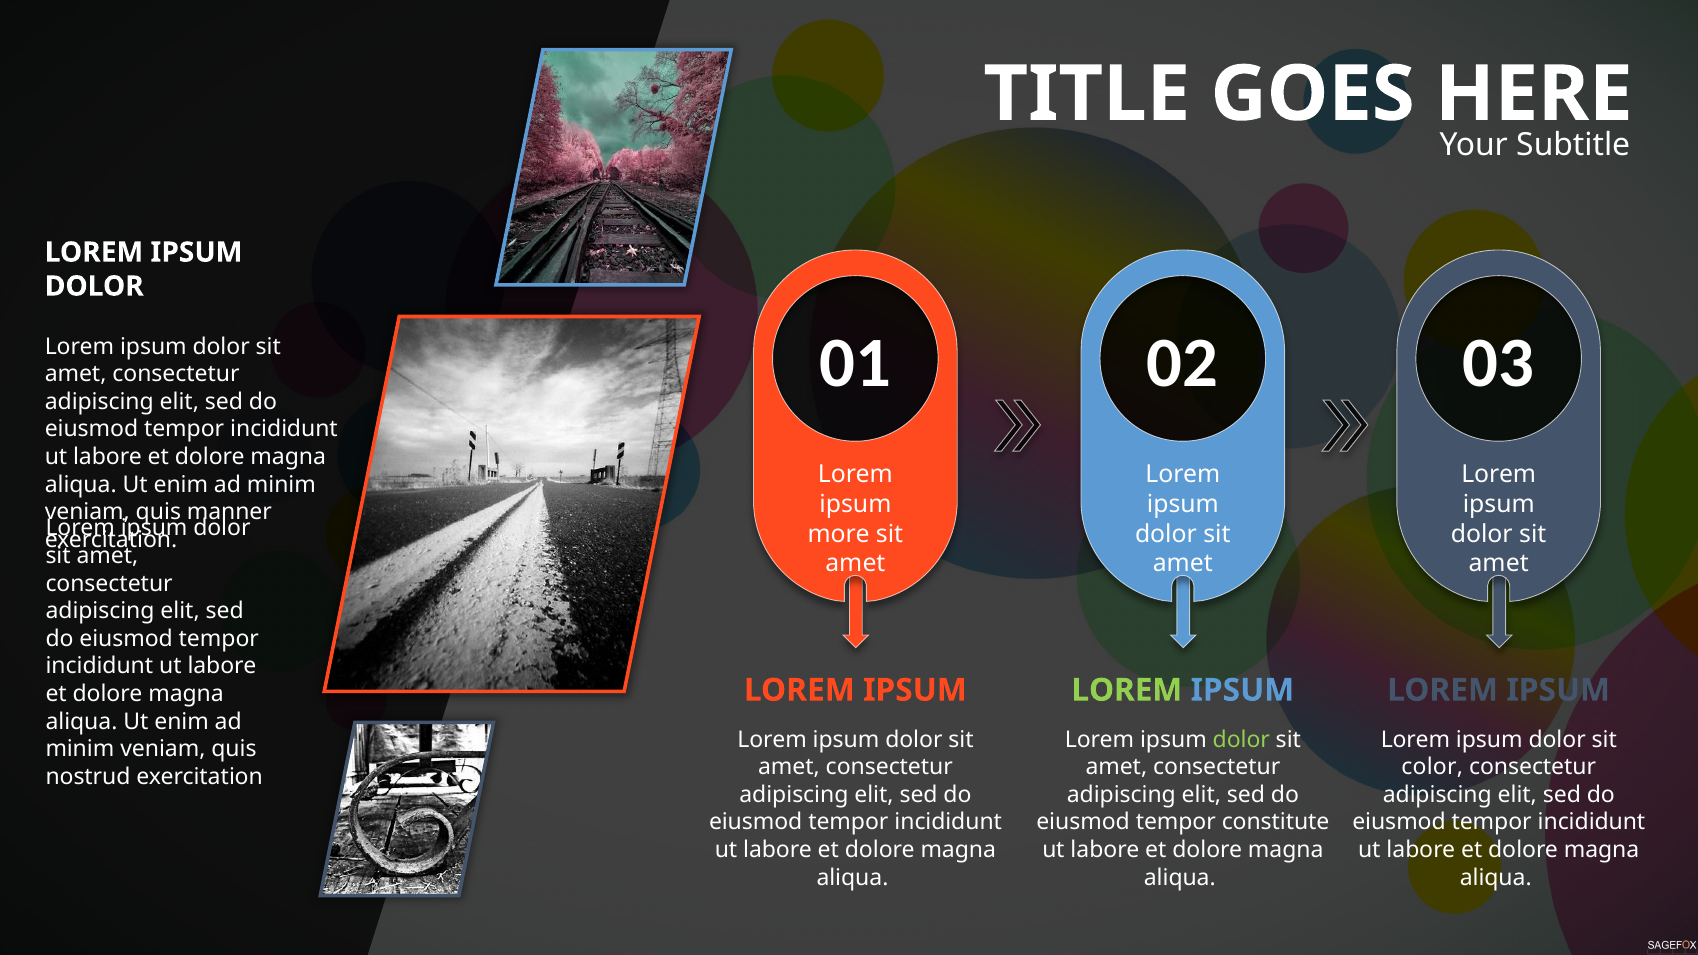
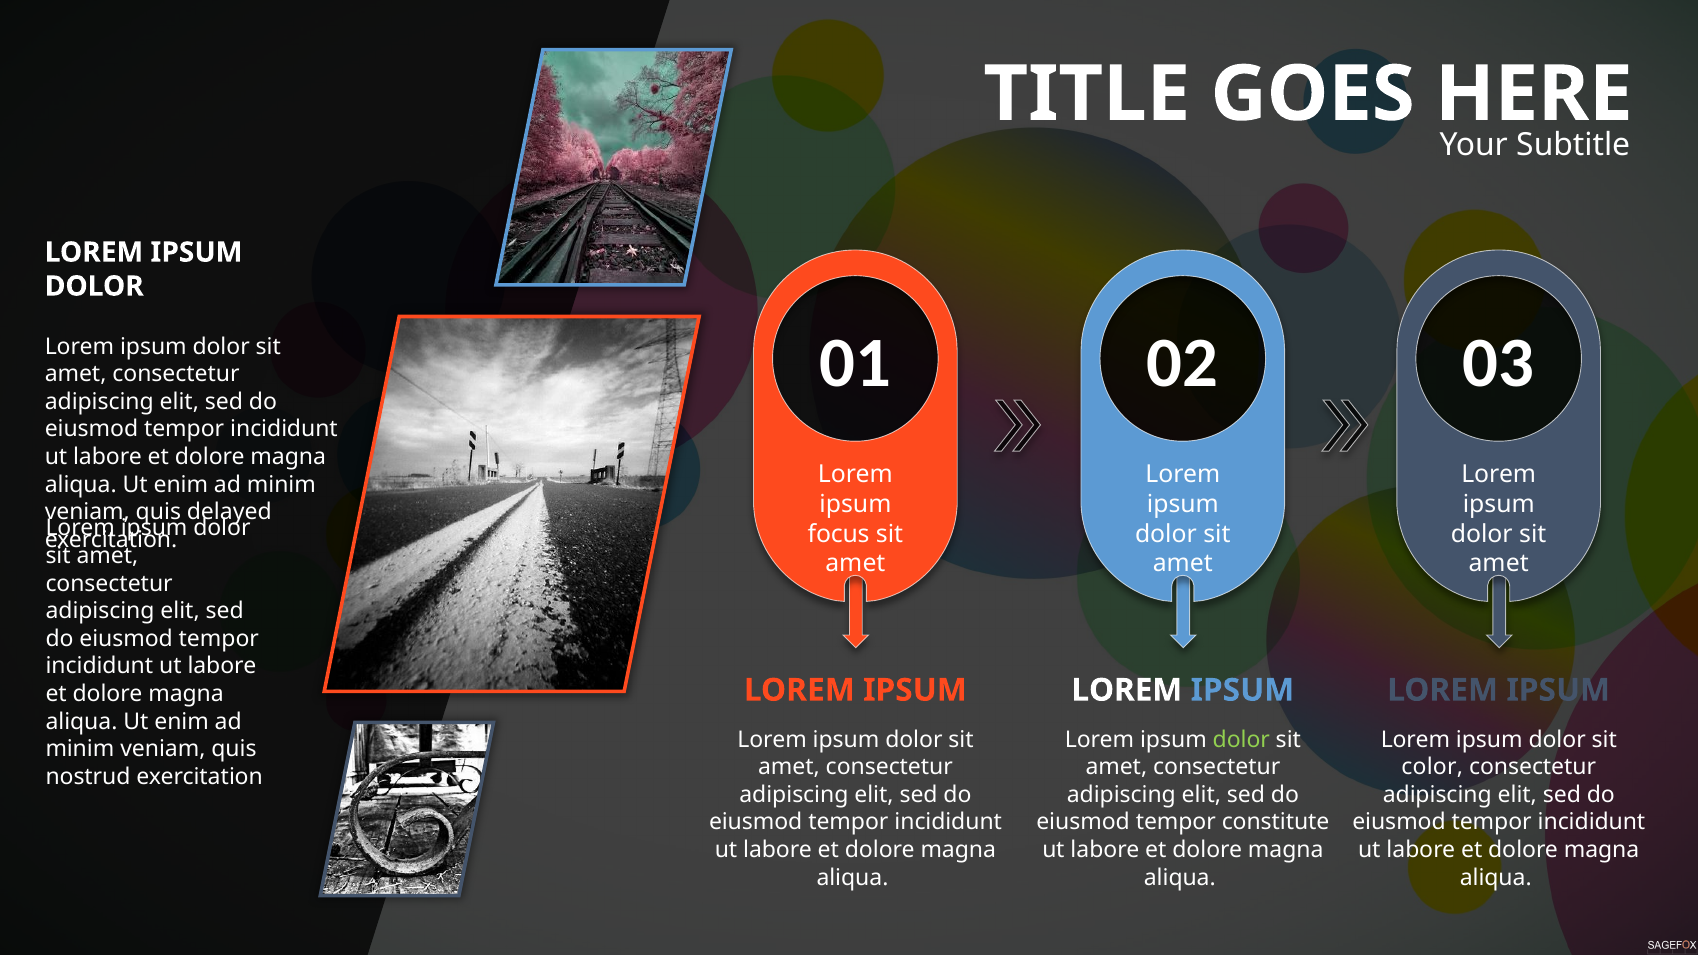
manner: manner -> delayed
more: more -> focus
LOREM at (1127, 690) colour: light green -> white
